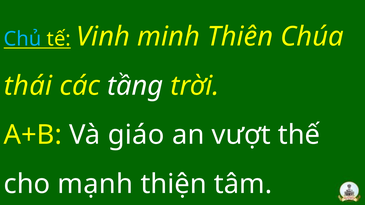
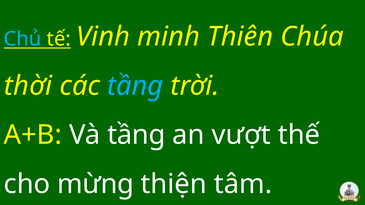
thái: thái -> thời
tầng at (135, 86) colour: white -> light blue
Và giáo: giáo -> tầng
mạnh: mạnh -> mừng
